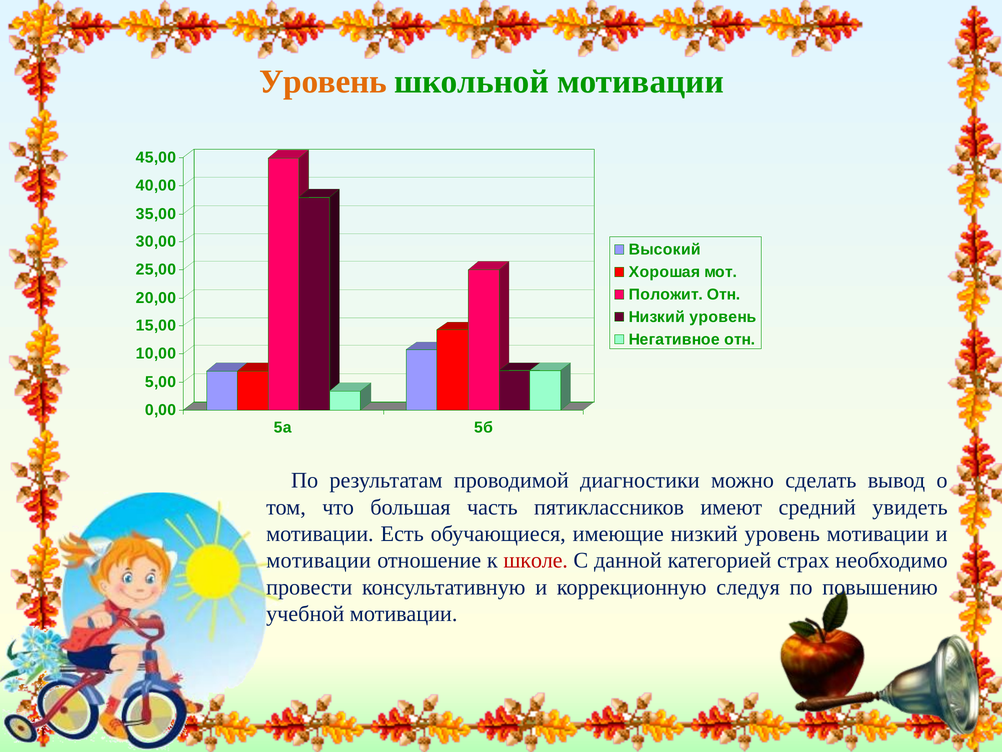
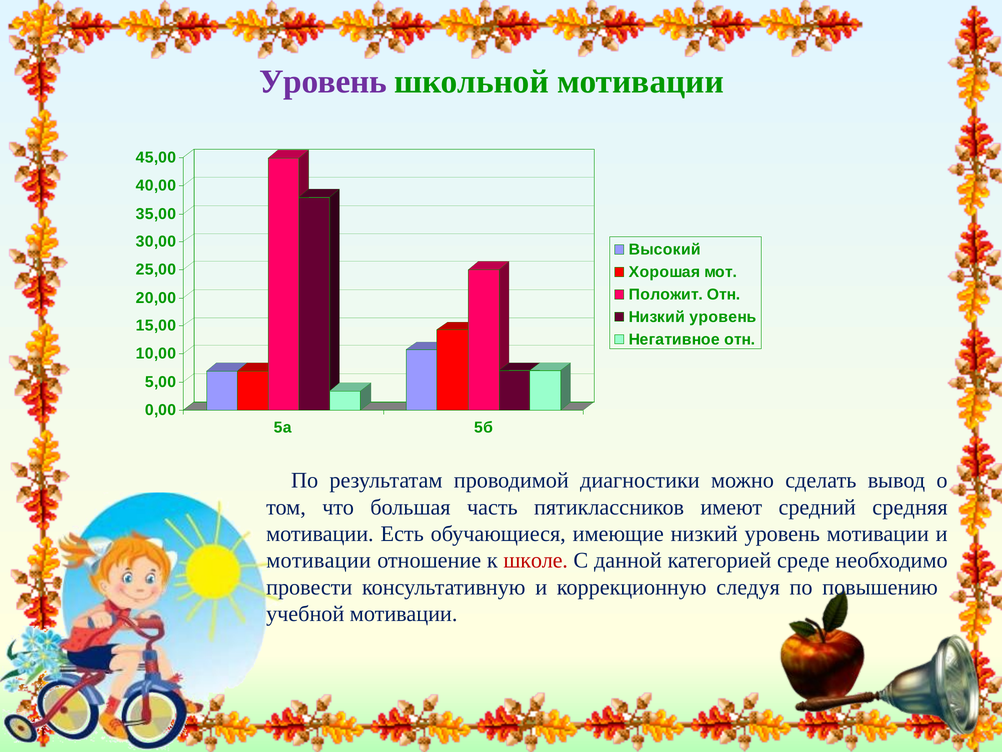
Уровень at (323, 82) colour: orange -> purple
увидеть: увидеть -> средняя
страх: страх -> среде
